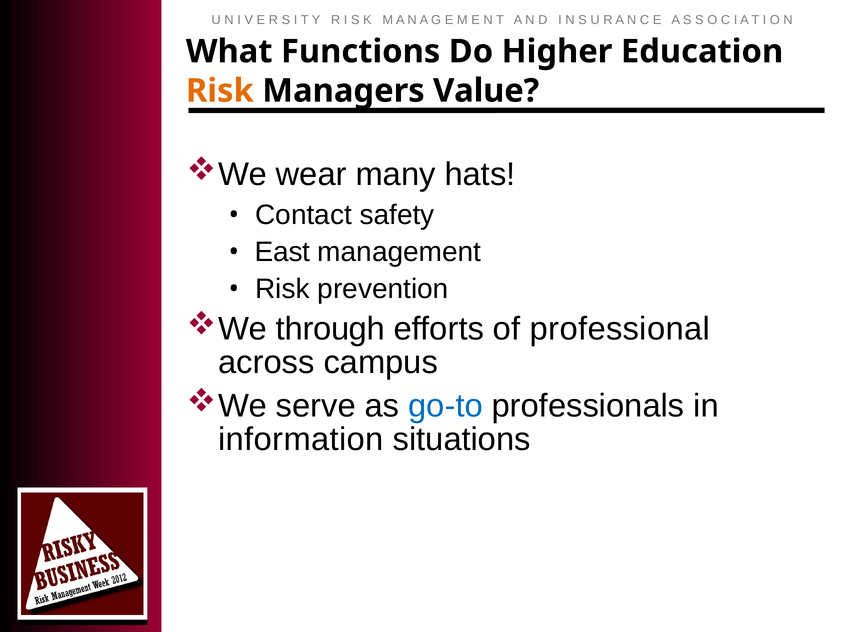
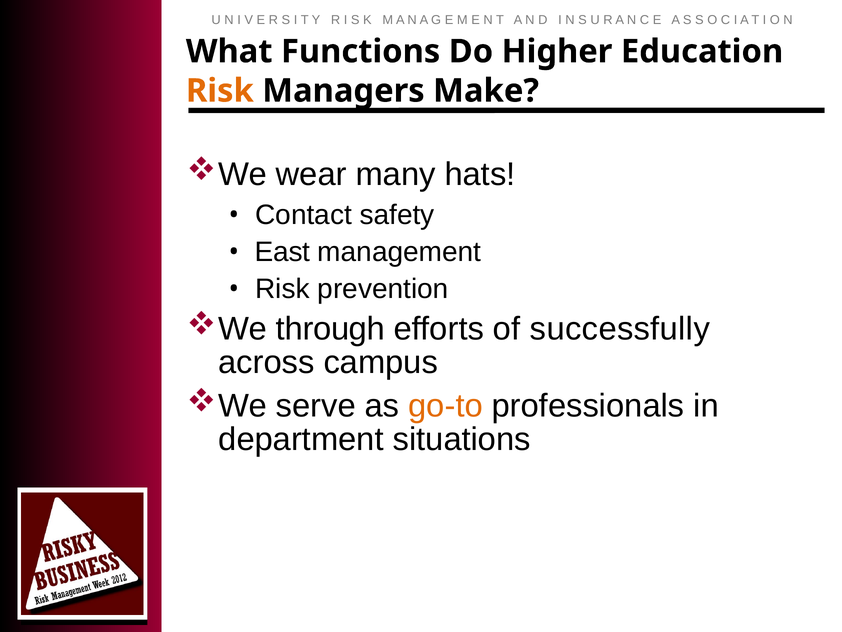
Value: Value -> Make
professional: professional -> successfully
go-to colour: blue -> orange
information: information -> department
